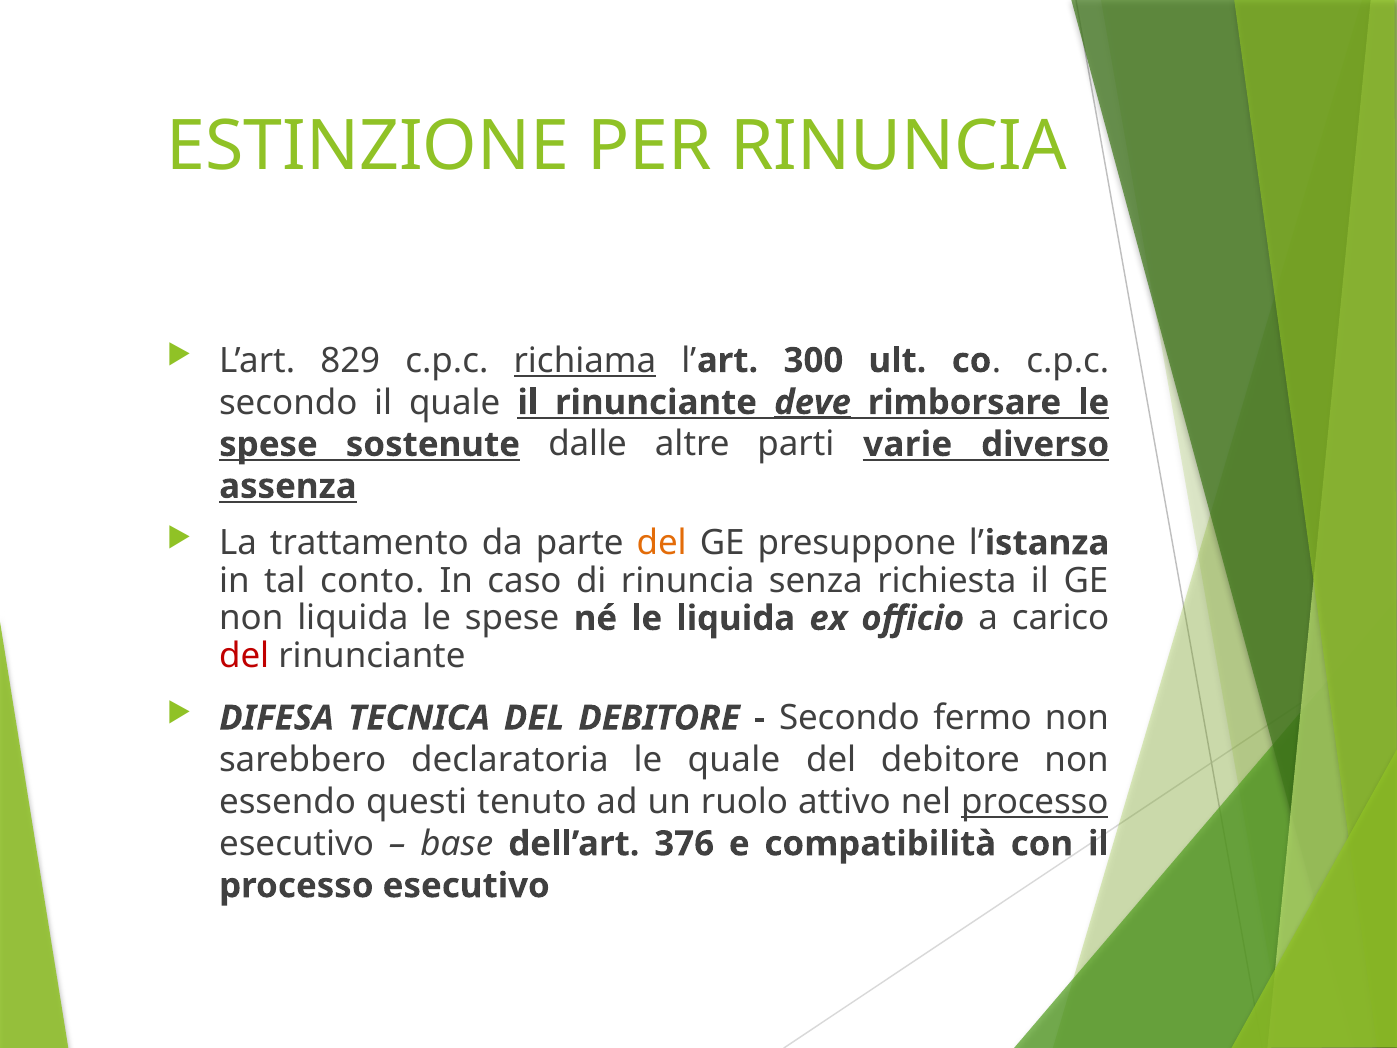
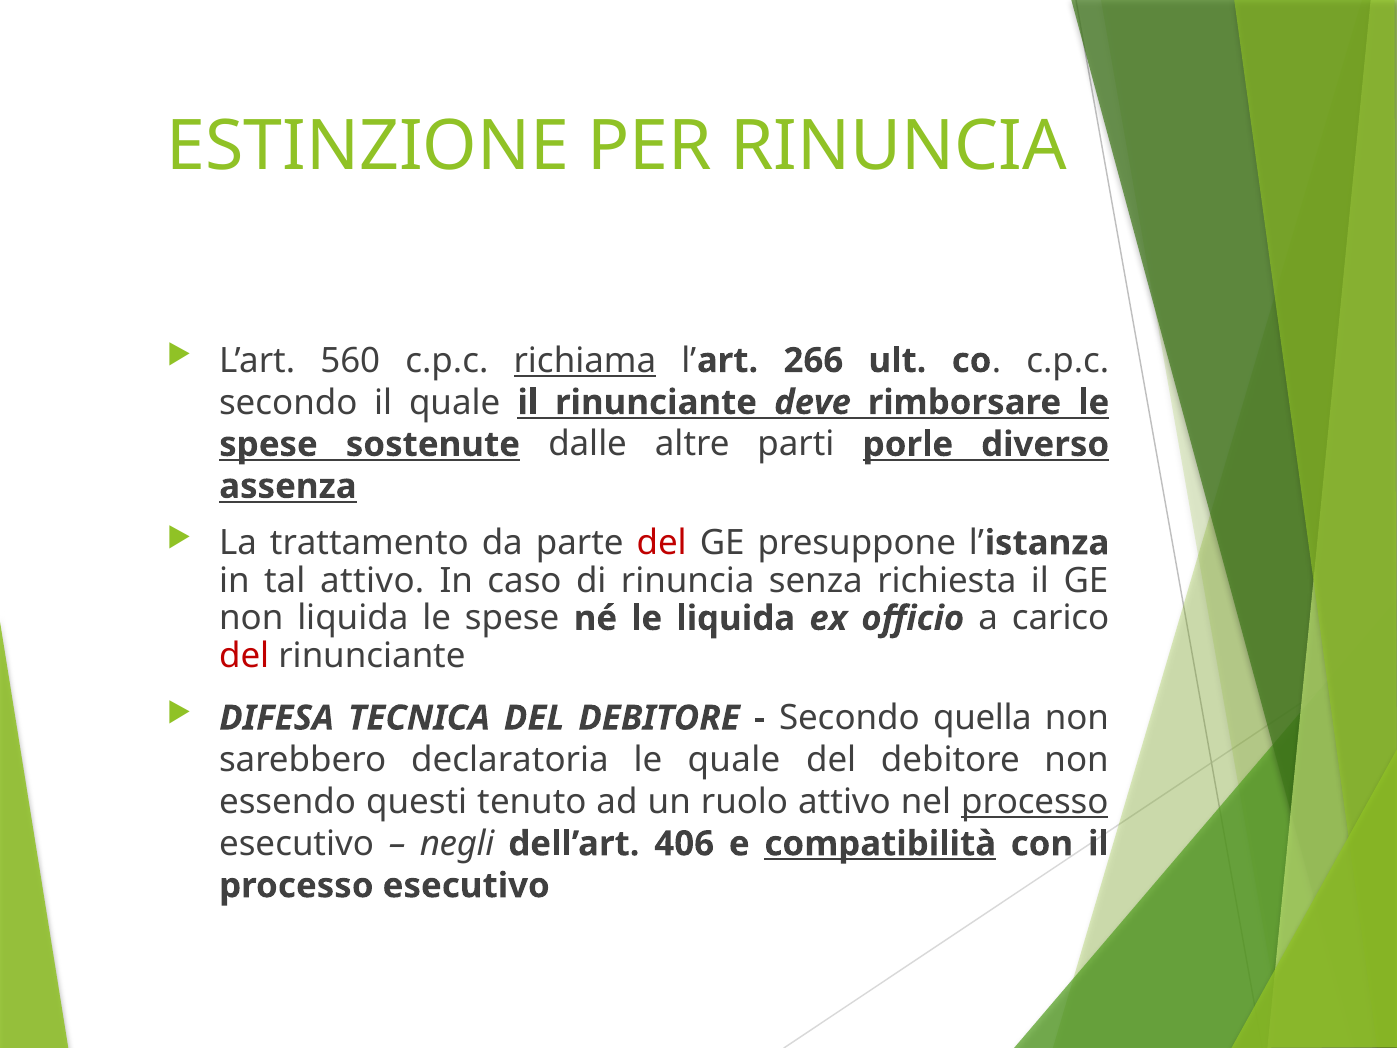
829: 829 -> 560
300: 300 -> 266
deve underline: present -> none
varie: varie -> porle
del at (662, 543) colour: orange -> red
tal conto: conto -> attivo
fermo: fermo -> quella
base: base -> negli
376: 376 -> 406
compatibilità underline: none -> present
